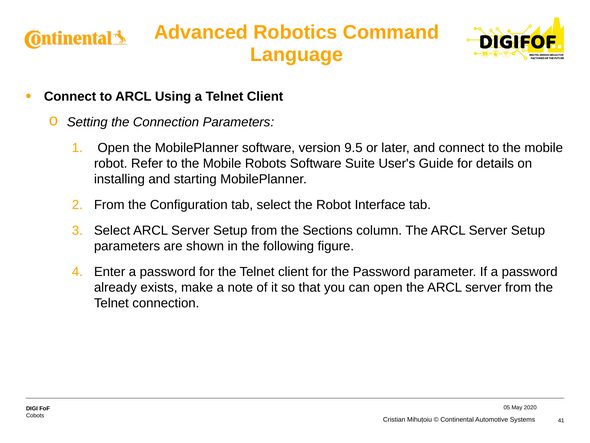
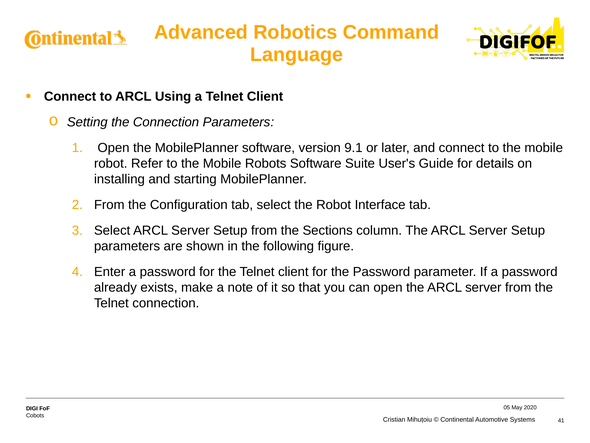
9.5: 9.5 -> 9.1
